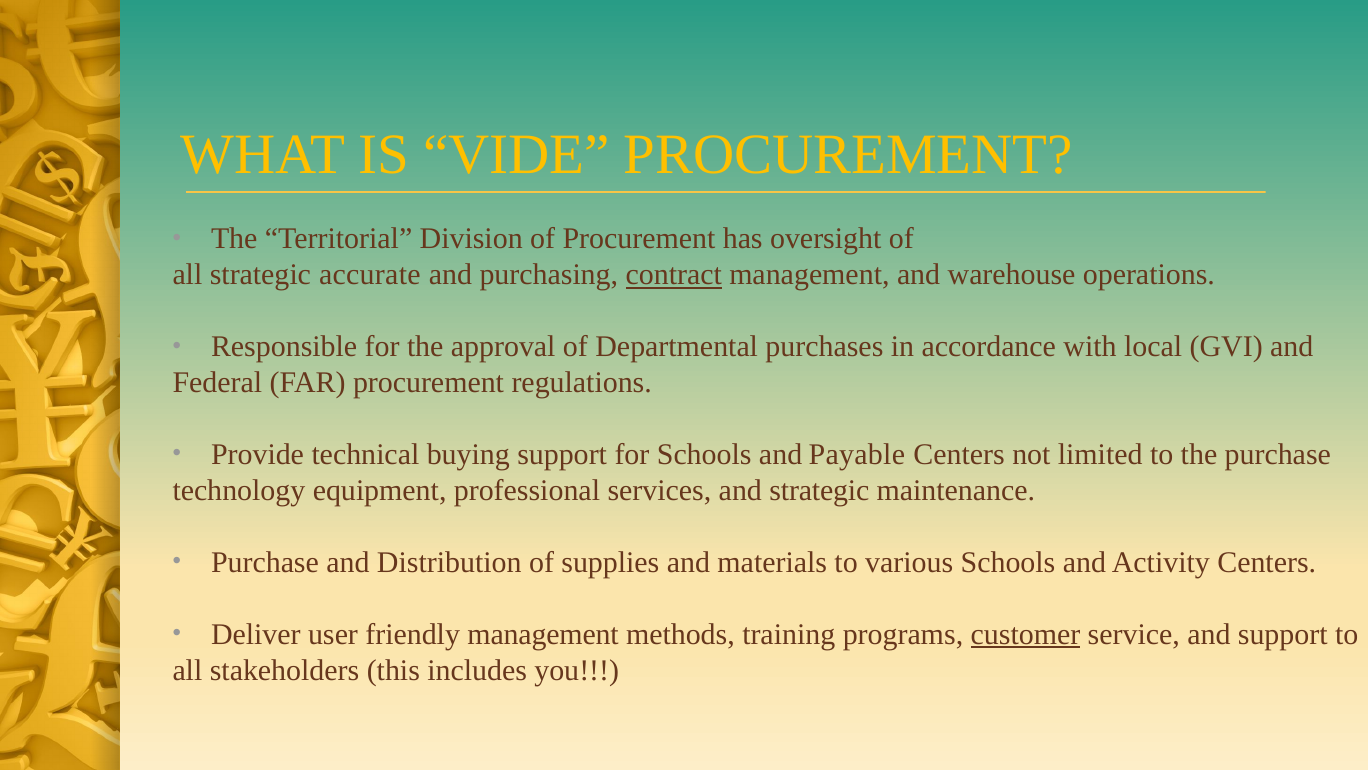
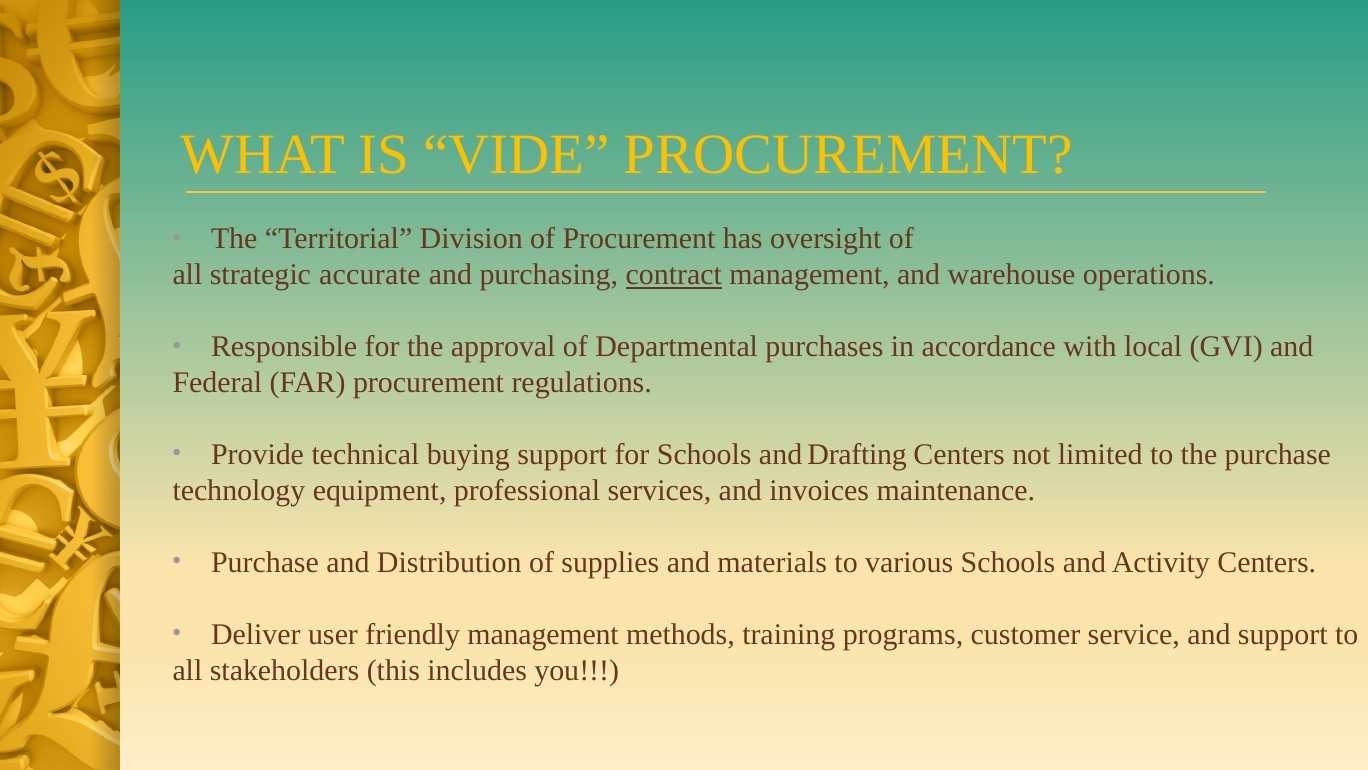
Payable: Payable -> Drafting
and strategic: strategic -> invoices
customer underline: present -> none
